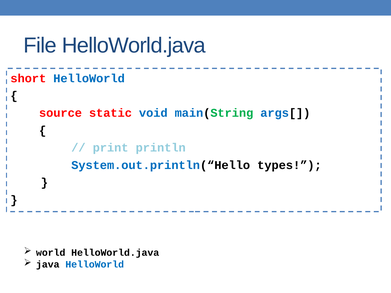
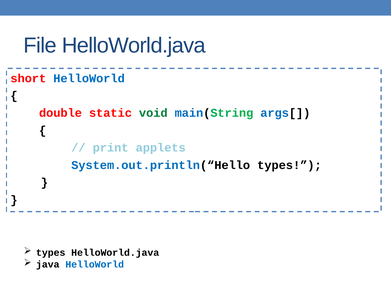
source: source -> double
void colour: blue -> green
println: println -> applets
world at (51, 253): world -> types
